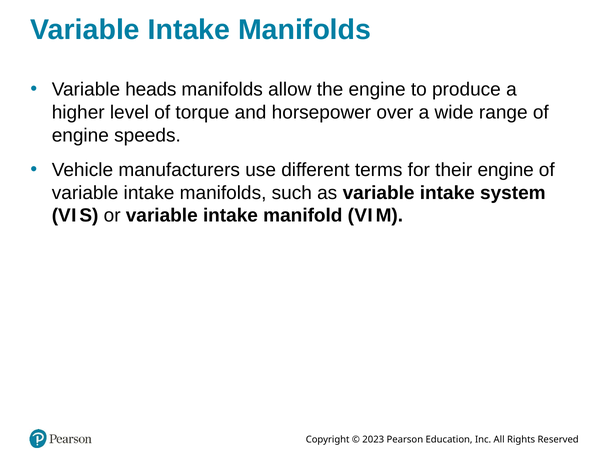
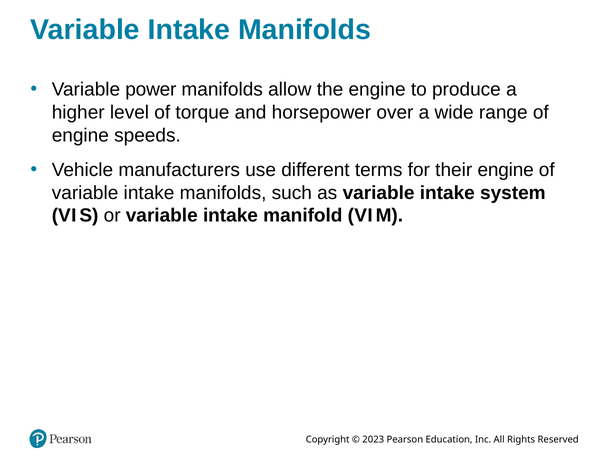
heads: heads -> power
